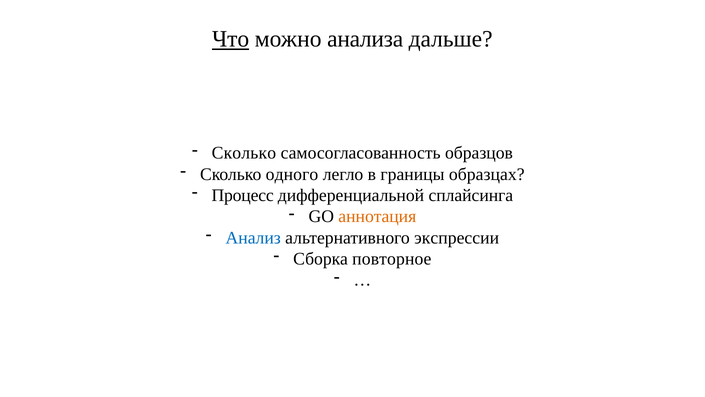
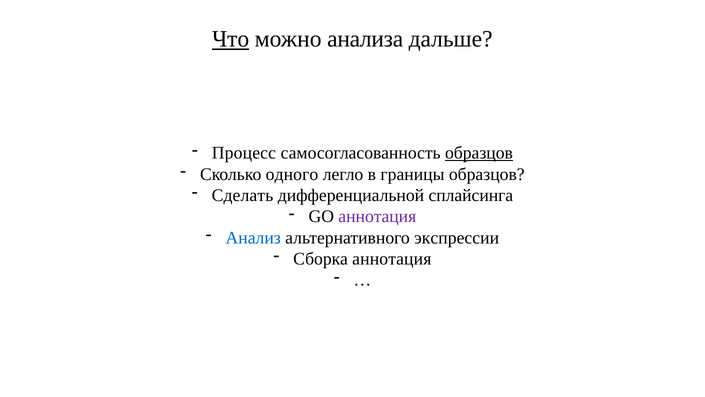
Сколько at (244, 153): Сколько -> Процесс
образцов at (479, 153) underline: none -> present
границы образцах: образцах -> образцов
Процесс: Процесс -> Сделать
аннотация at (377, 216) colour: orange -> purple
Сборка повторное: повторное -> аннотация
